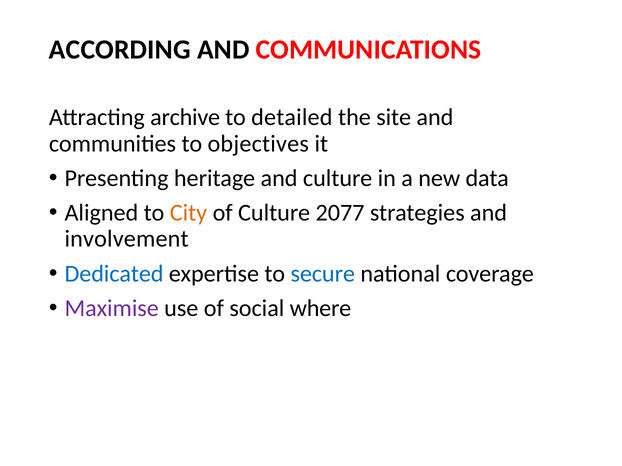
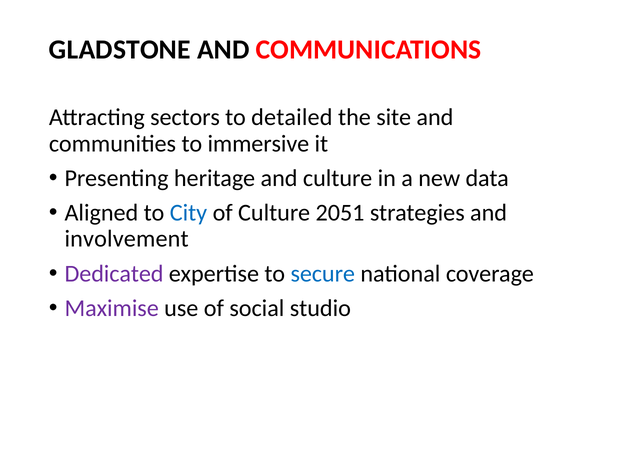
ACCORDING: ACCORDING -> GLADSTONE
archive: archive -> sectors
objectives: objectives -> immersive
City colour: orange -> blue
2077: 2077 -> 2051
Dedicated colour: blue -> purple
where: where -> studio
